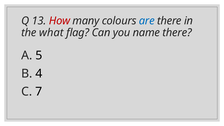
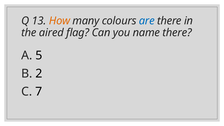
How colour: red -> orange
what: what -> aired
4: 4 -> 2
